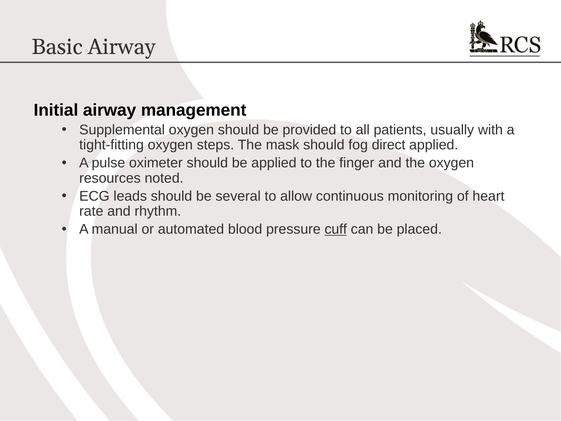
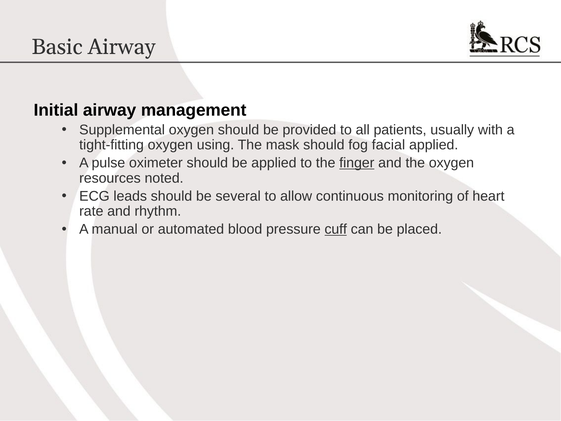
steps: steps -> using
direct: direct -> facial
finger underline: none -> present
